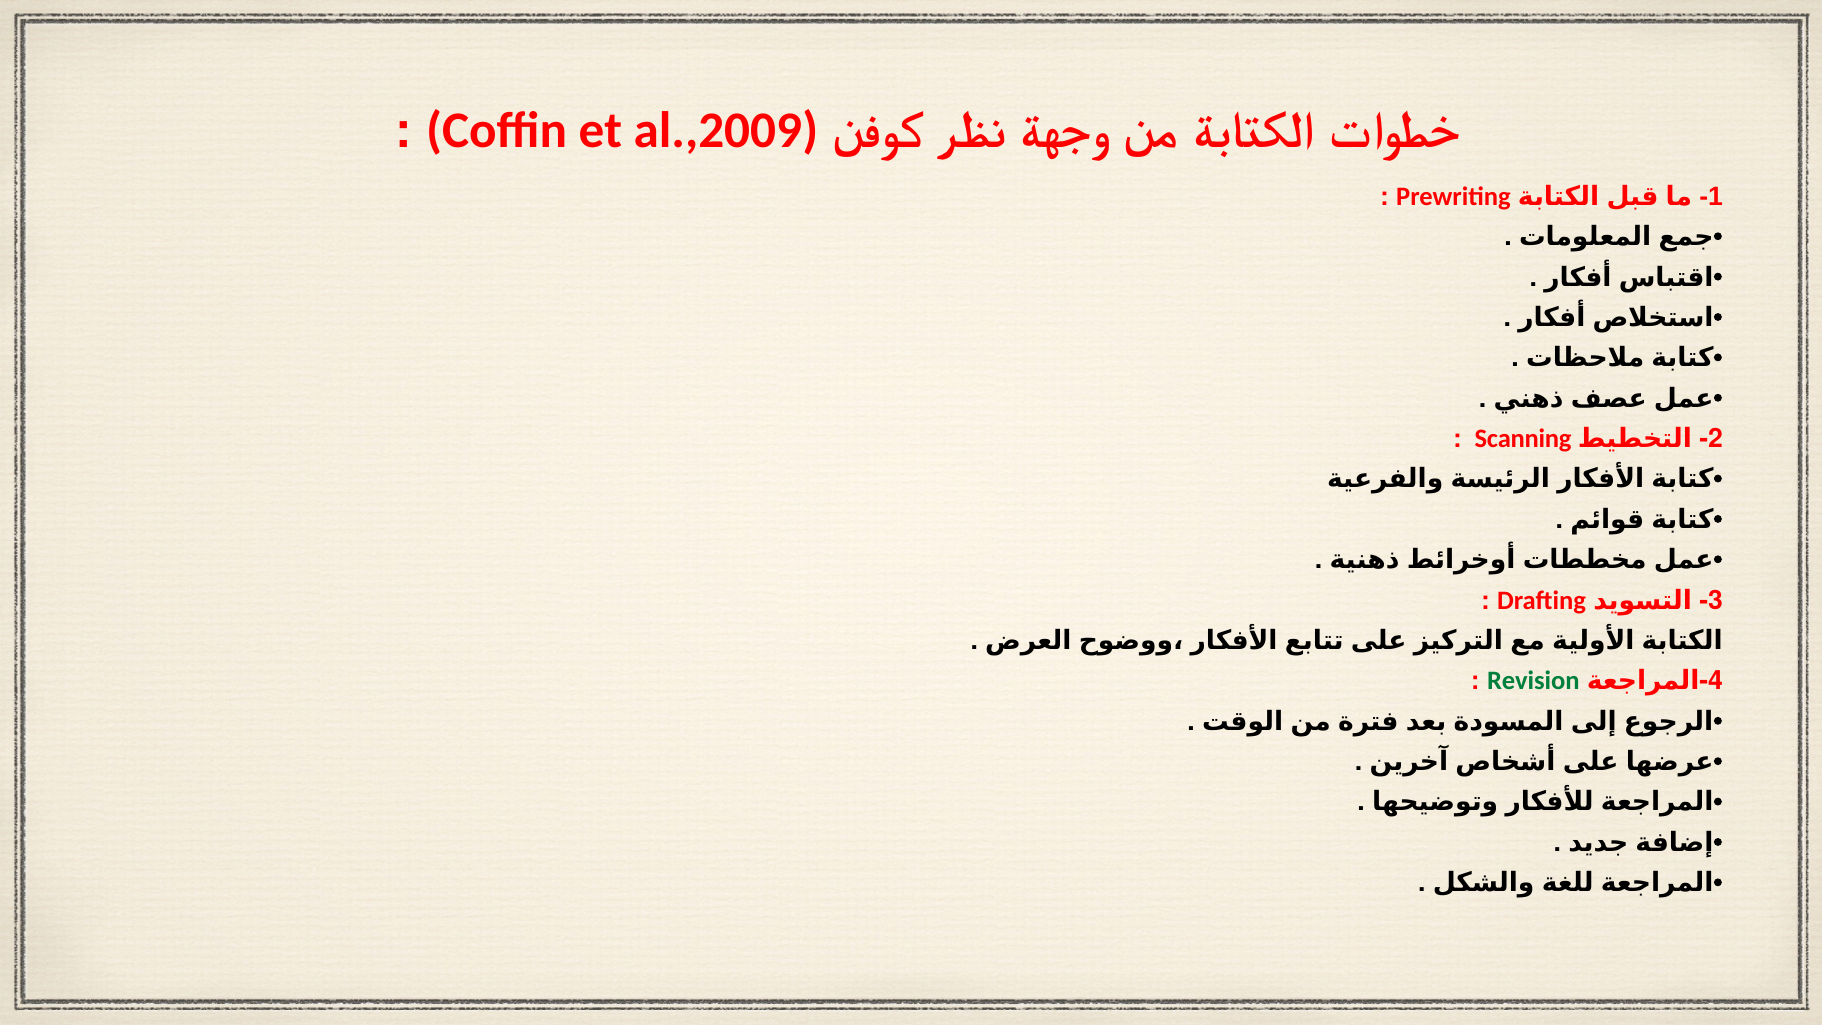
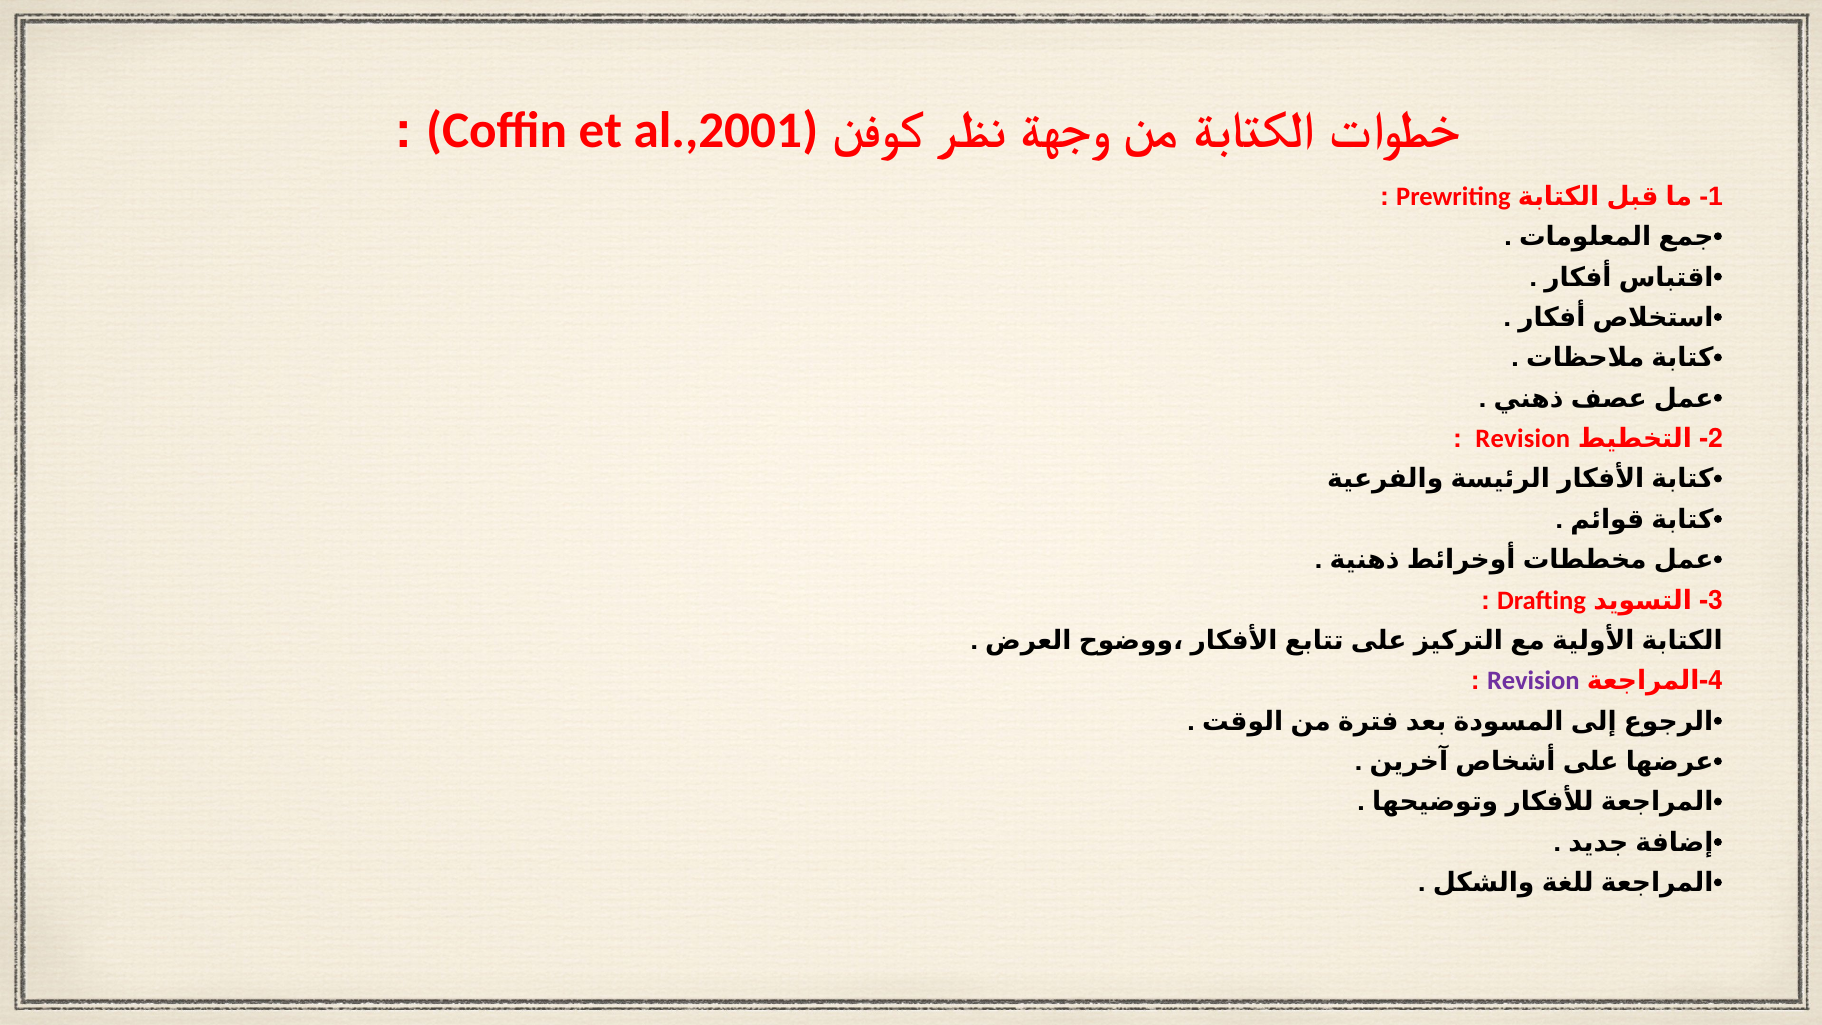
al.,2009: al.,2009 -> al.,2001
Scanning at (1523, 439): Scanning -> Revision
Revision at (1533, 681) colour: green -> purple
